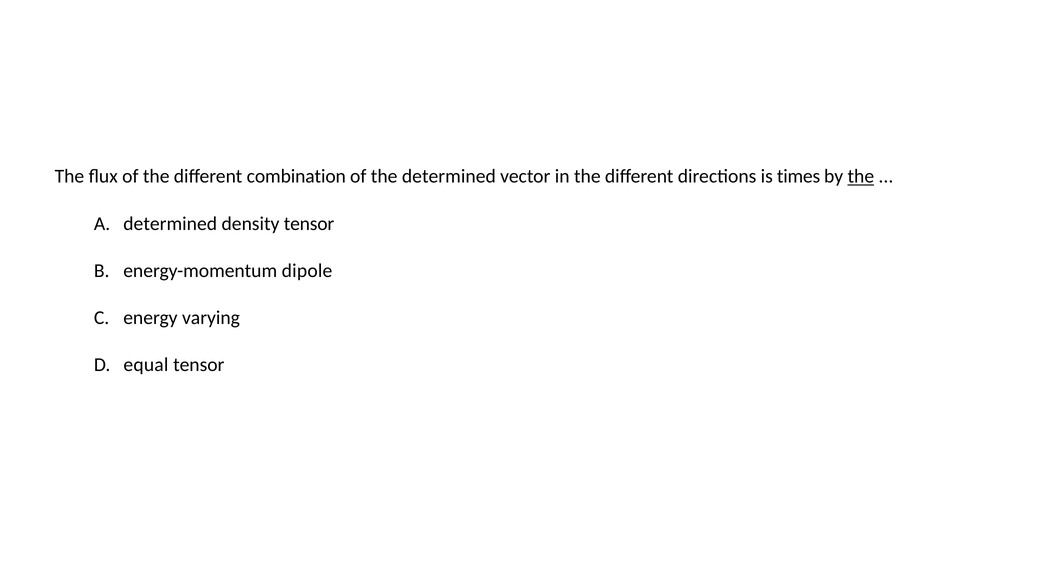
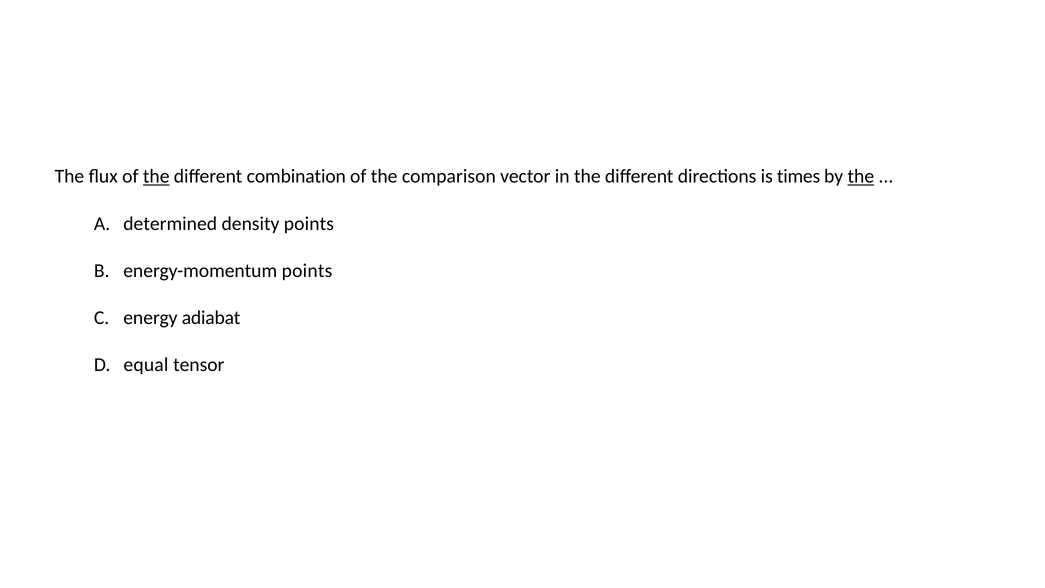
the at (156, 176) underline: none -> present
the determined: determined -> comparison
density tensor: tensor -> points
energy-momentum dipole: dipole -> points
varying: varying -> adiabat
